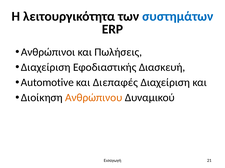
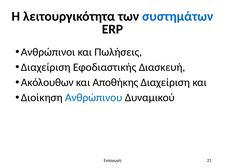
Automotive: Automotive -> Ακόλουθων
Διεπαφές: Διεπαφές -> Αποθήκης
Ανθρώπινου colour: orange -> blue
